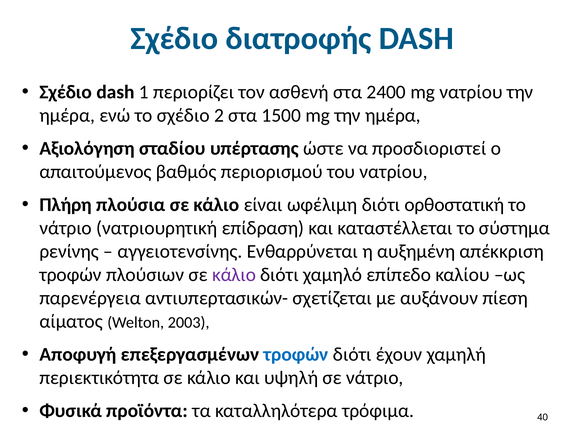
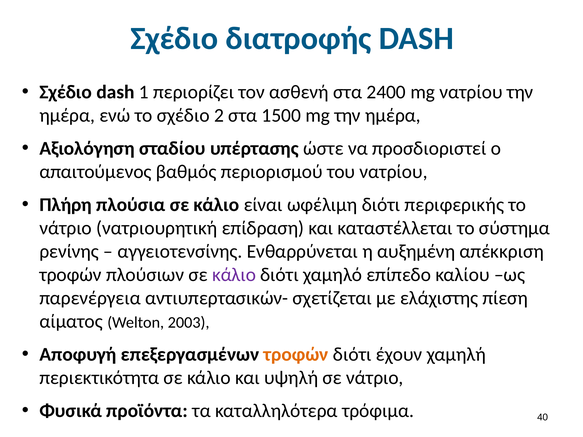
ορθοστατική: ορθοστατική -> περιφερικής
αυξάνουν: αυξάνουν -> ελάχιστης
τροφών at (296, 355) colour: blue -> orange
